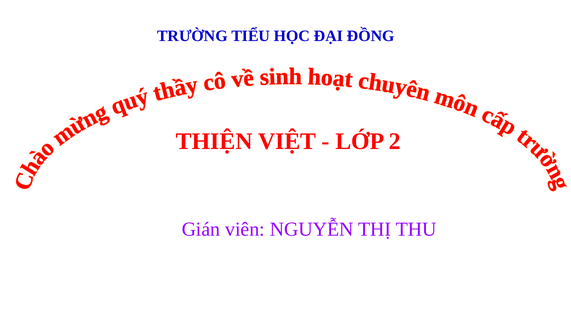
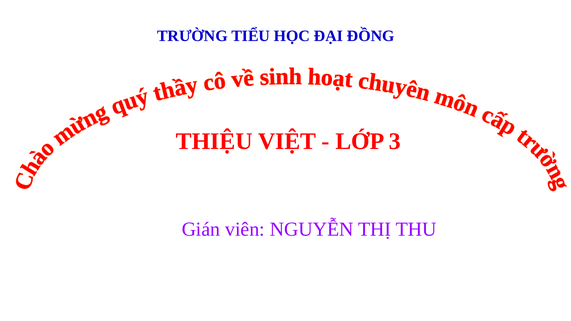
THIỆN: THIỆN -> THIỆU
2: 2 -> 3
